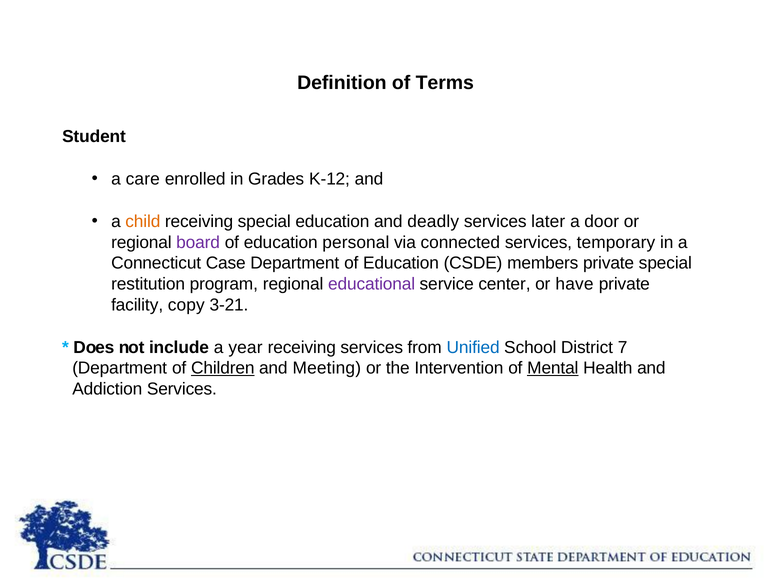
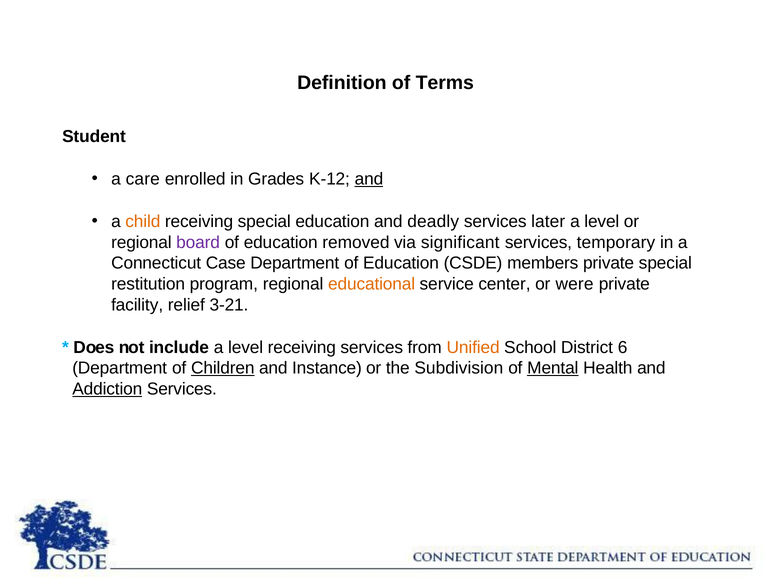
and at (369, 179) underline: none -> present
door at (602, 221): door -> level
personal: personal -> removed
connected: connected -> significant
educational colour: purple -> orange
have: have -> were
copy: copy -> relief
include a year: year -> level
Unified colour: blue -> orange
7: 7 -> 6
Meeting: Meeting -> Instance
Intervention: Intervention -> Subdivision
Addiction underline: none -> present
